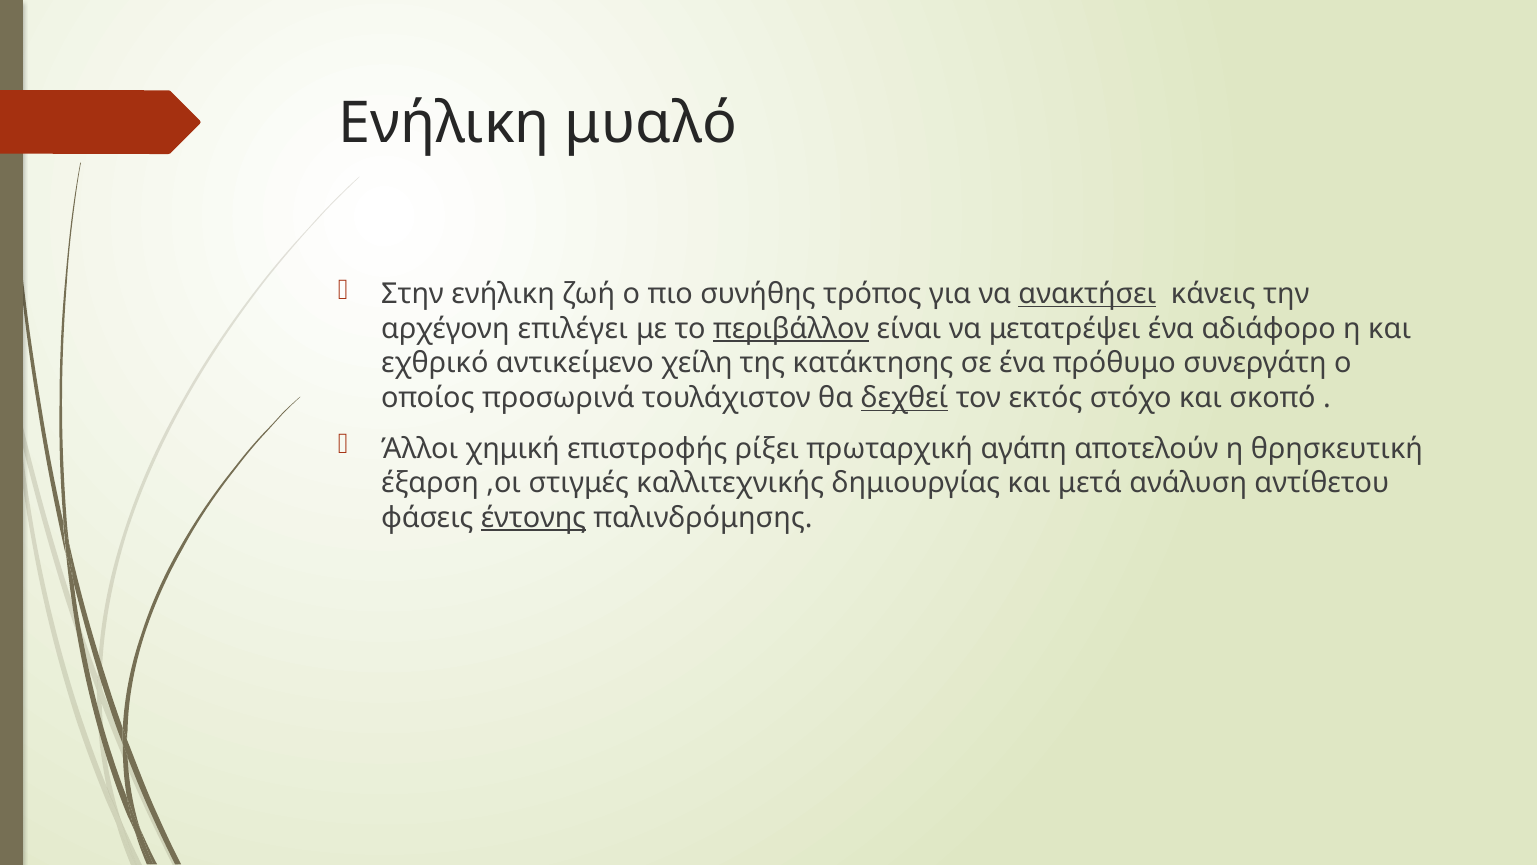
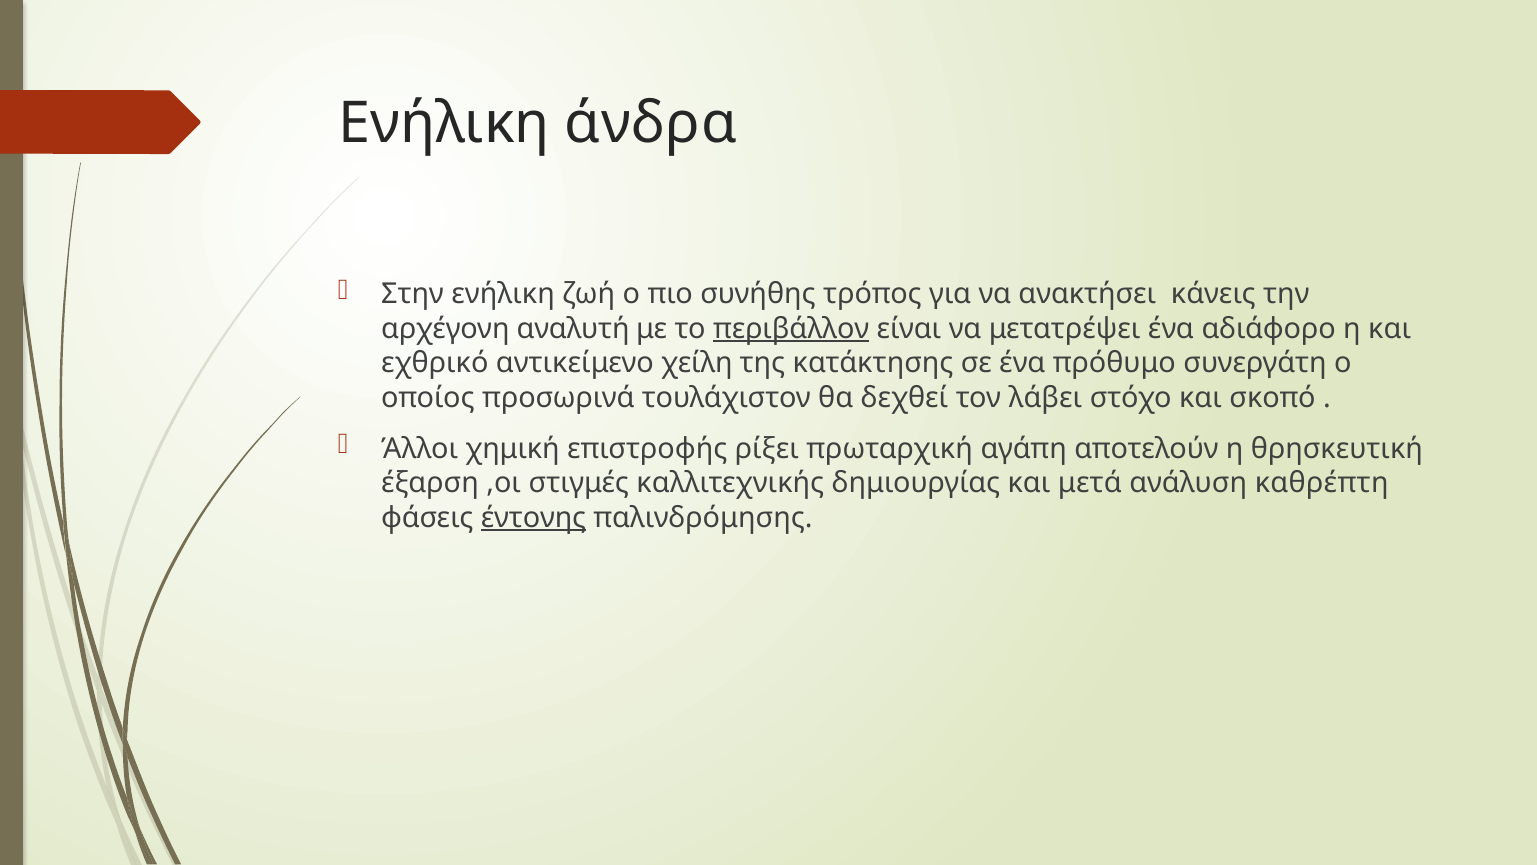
μυαλό: μυαλό -> άνδρα
ανακτήσει underline: present -> none
επιλέγει: επιλέγει -> αναλυτή
δεχθεί underline: present -> none
εκτός: εκτός -> λάβει
αντίθετου: αντίθετου -> καθρέπτη
